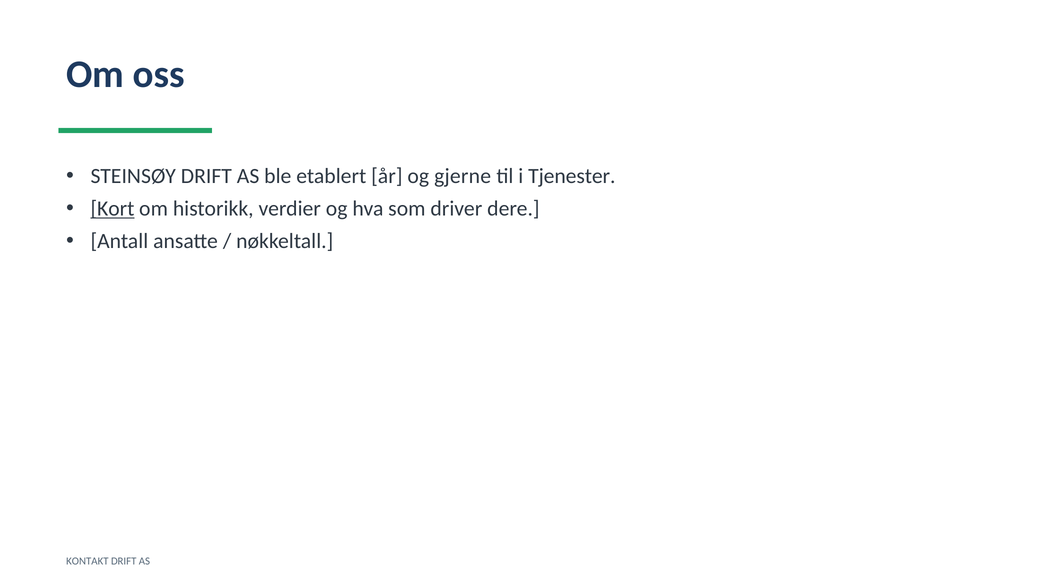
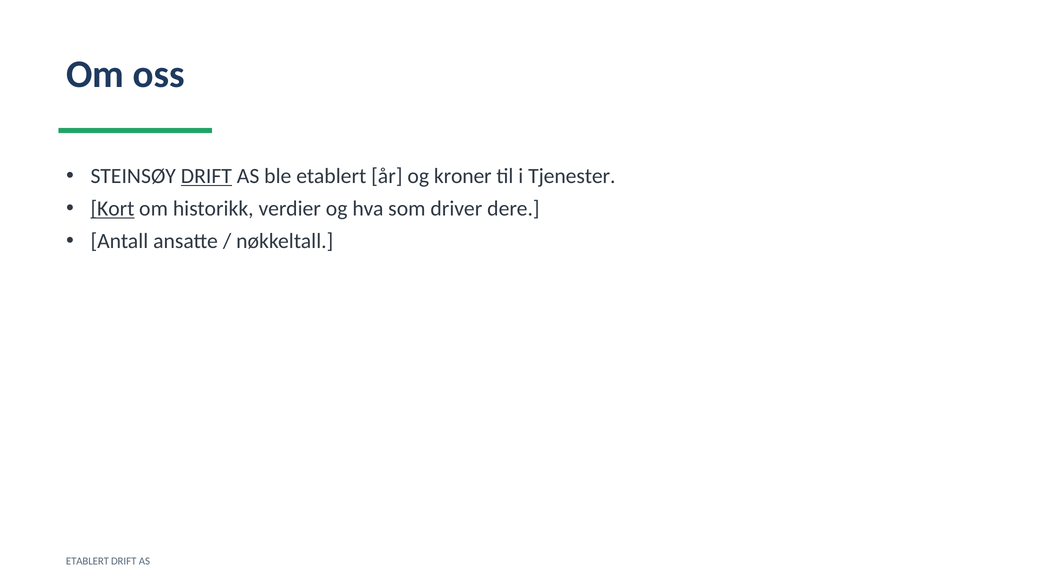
DRIFT at (206, 176) underline: none -> present
gjerne: gjerne -> kroner
KONTAKT at (87, 561): KONTAKT -> ETABLERT
